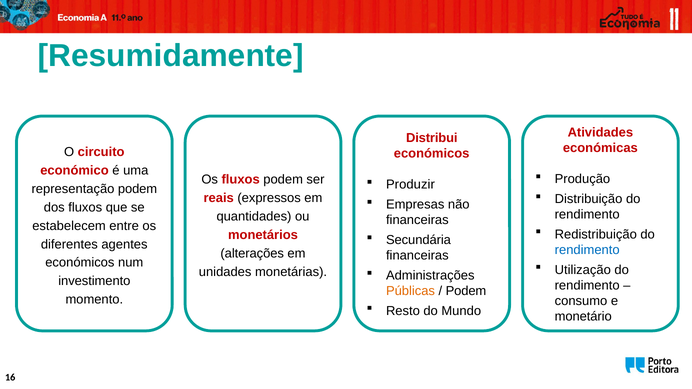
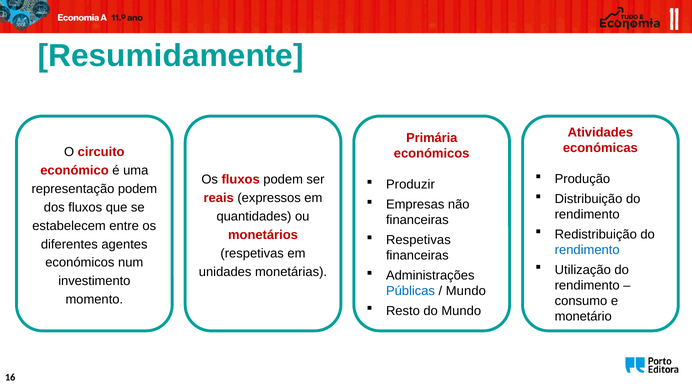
Distribui: Distribui -> Primária
Secundária at (418, 240): Secundária -> Respetivas
alterações at (252, 254): alterações -> respetivas
Públicas colour: orange -> blue
Podem at (466, 291): Podem -> Mundo
